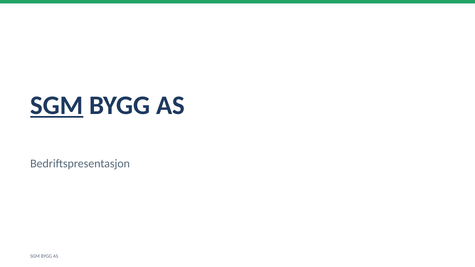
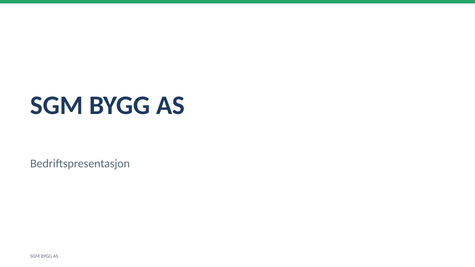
SGM at (57, 105) underline: present -> none
